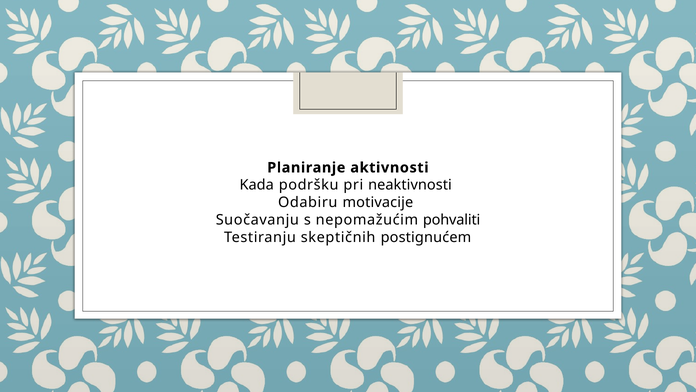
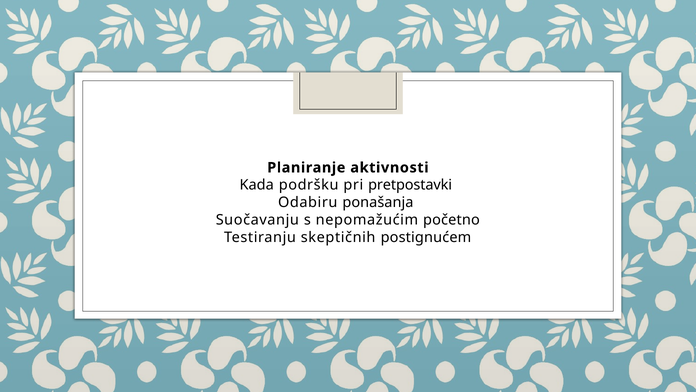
neaktivnosti: neaktivnosti -> pretpostavki
motivacije: motivacije -> ponašanja
pohvaliti: pohvaliti -> početno
